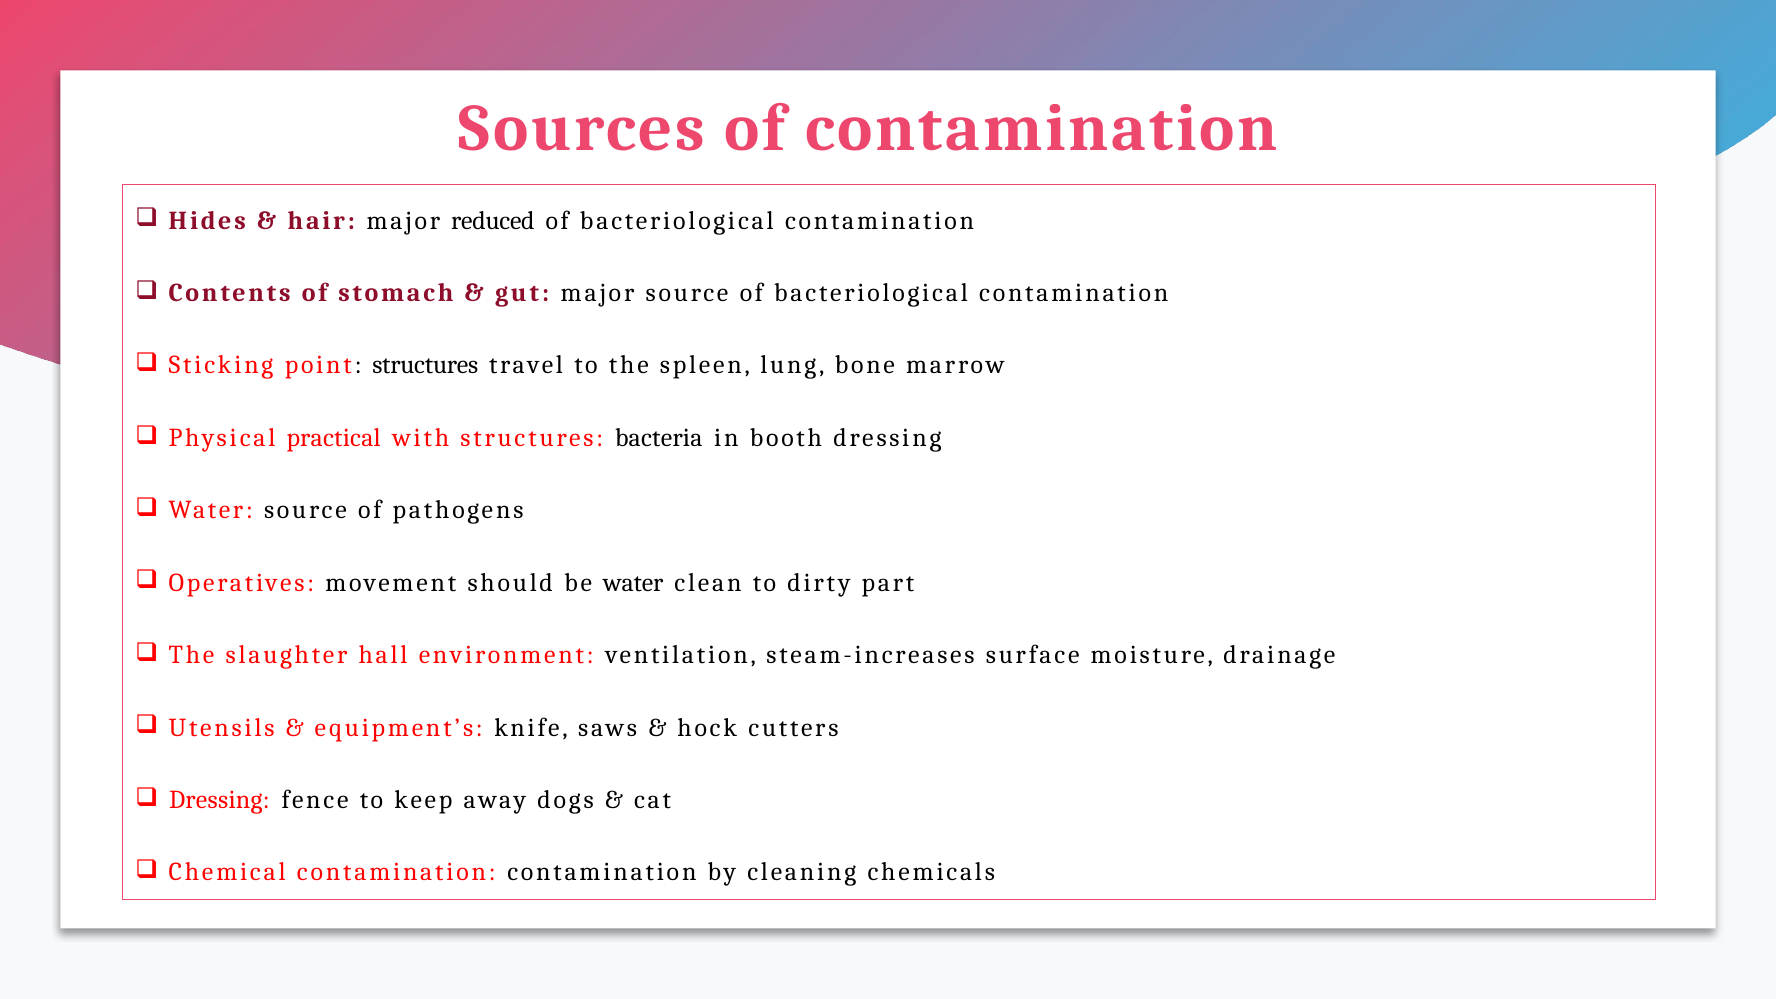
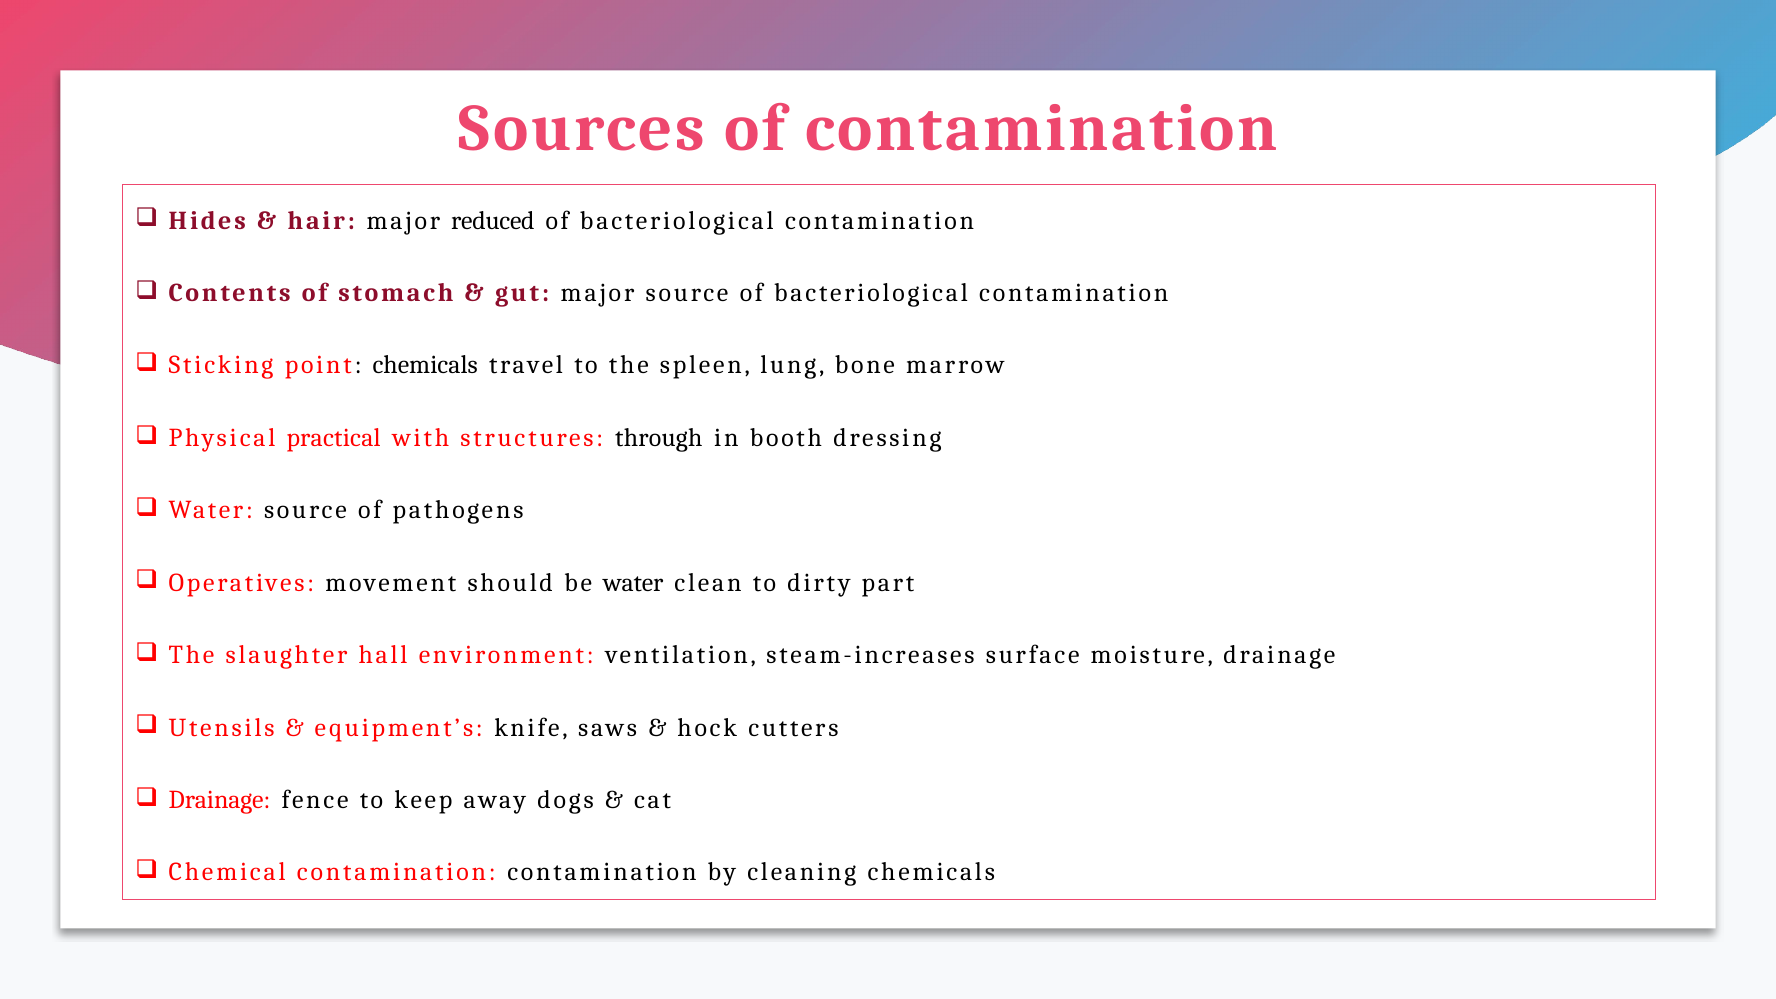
point structures: structures -> chemicals
bacteria: bacteria -> through
Dressing at (219, 800): Dressing -> Drainage
